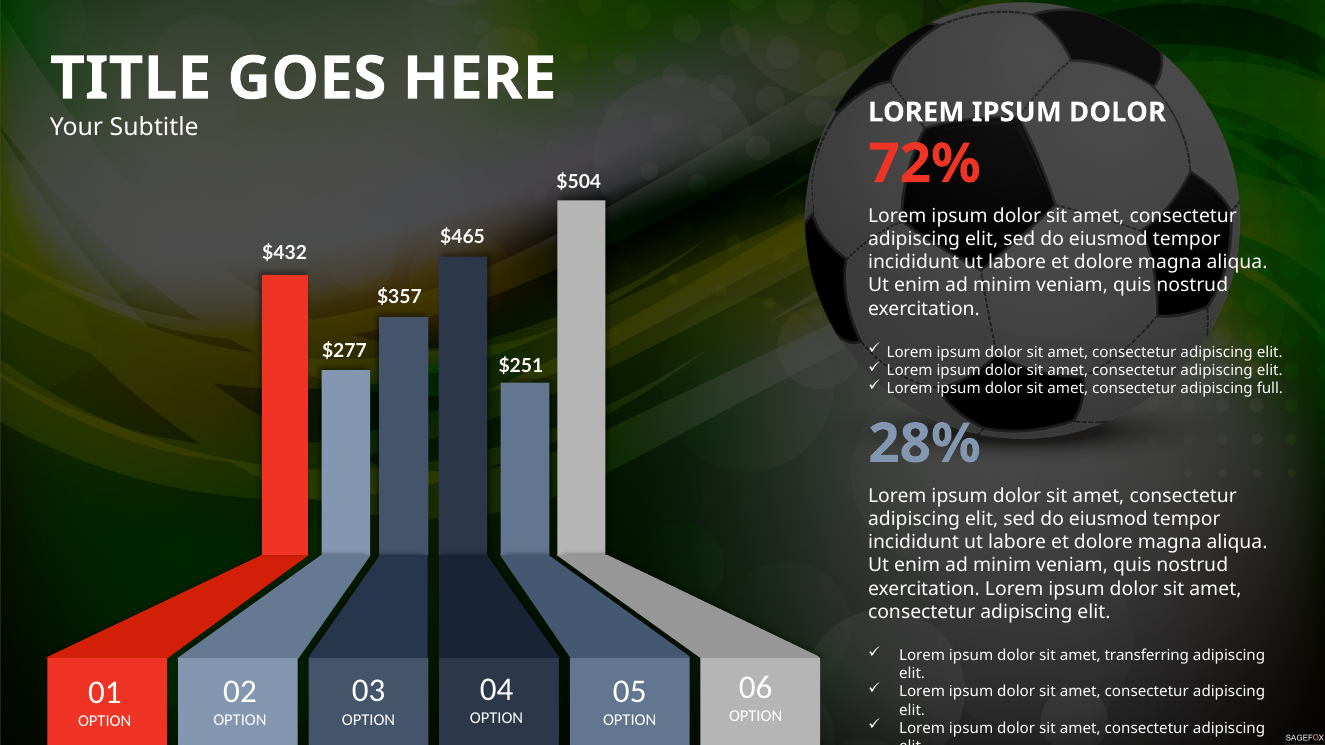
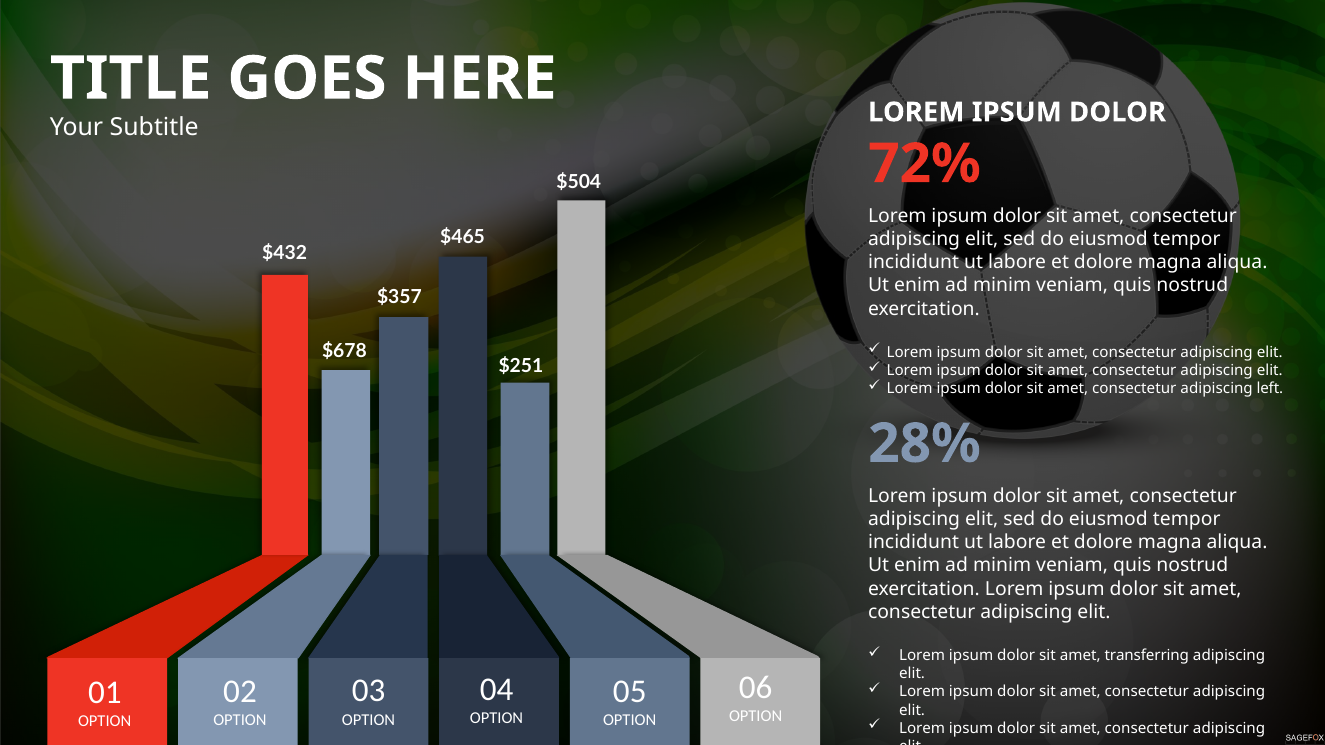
$277: $277 -> $678
full: full -> left
